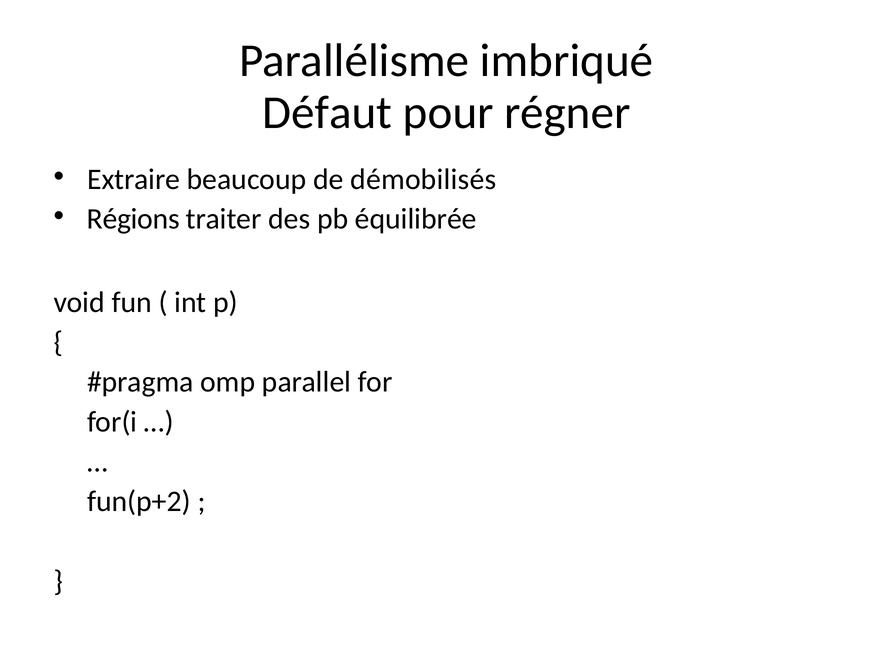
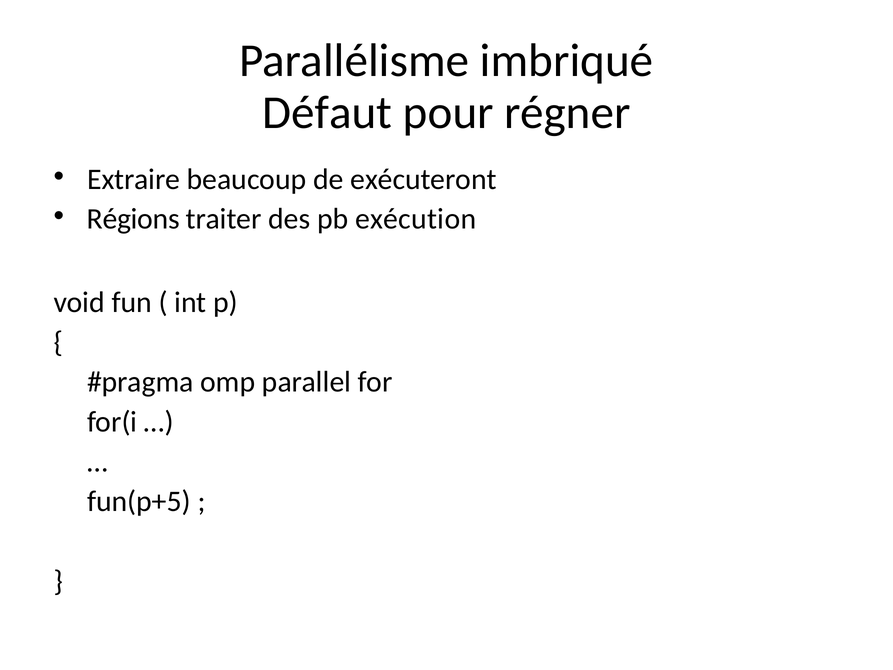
démobilisés: démobilisés -> exécuteront
équilibrée: équilibrée -> exécution
fun(p+2: fun(p+2 -> fun(p+5
